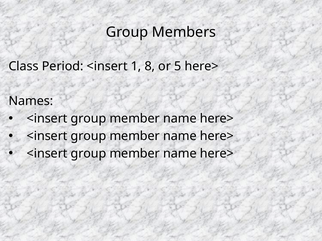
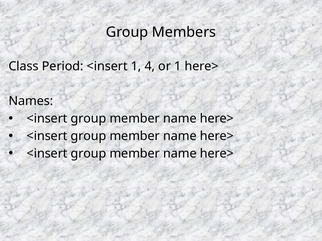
8: 8 -> 4
or 5: 5 -> 1
